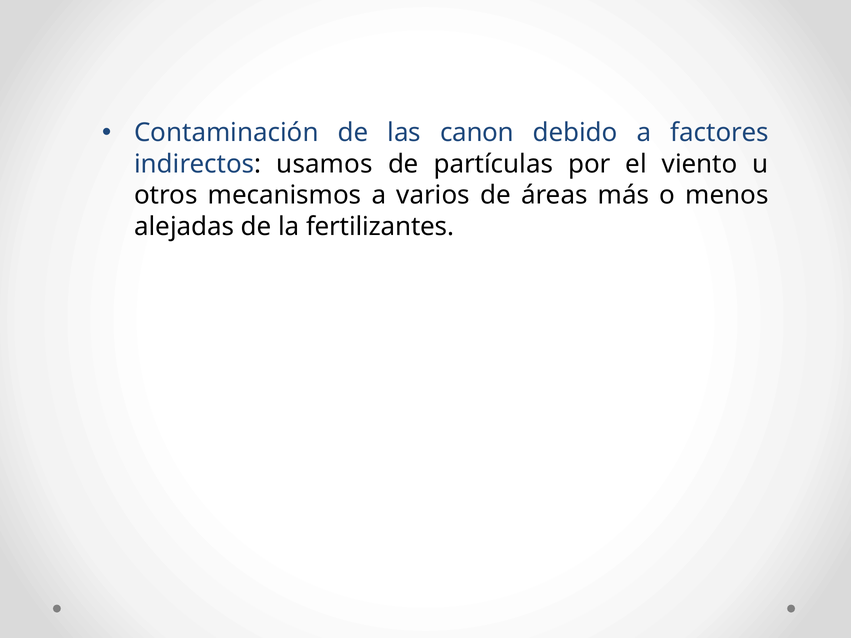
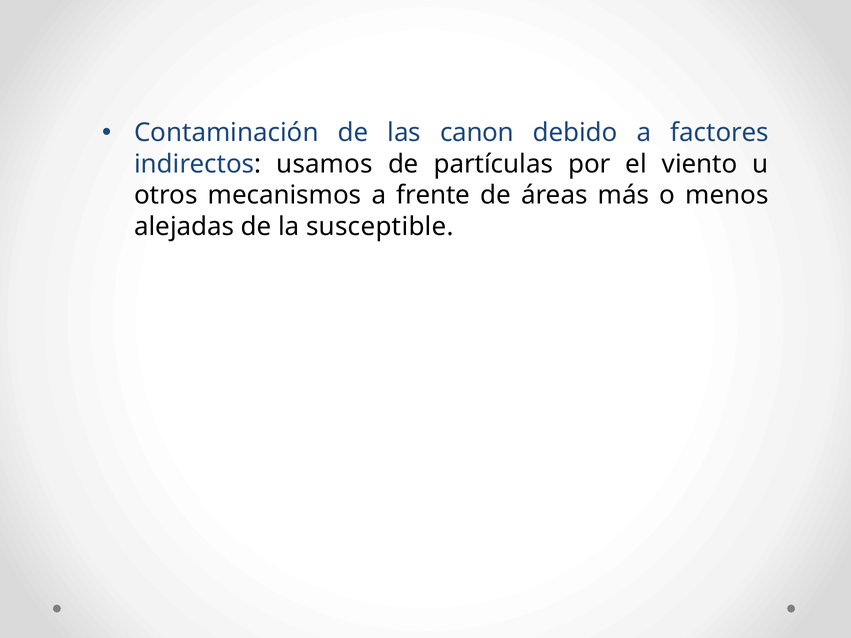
varios: varios -> frente
fertilizantes: fertilizantes -> susceptible
